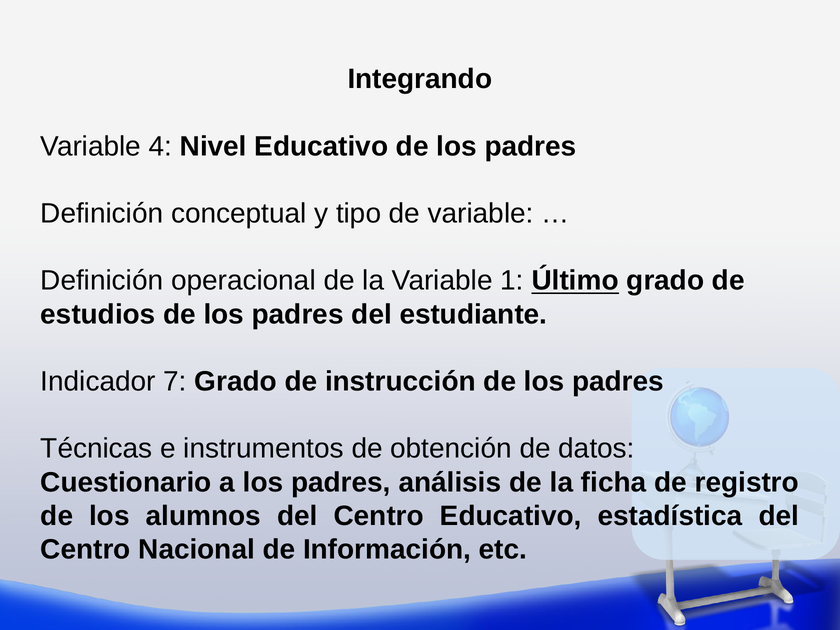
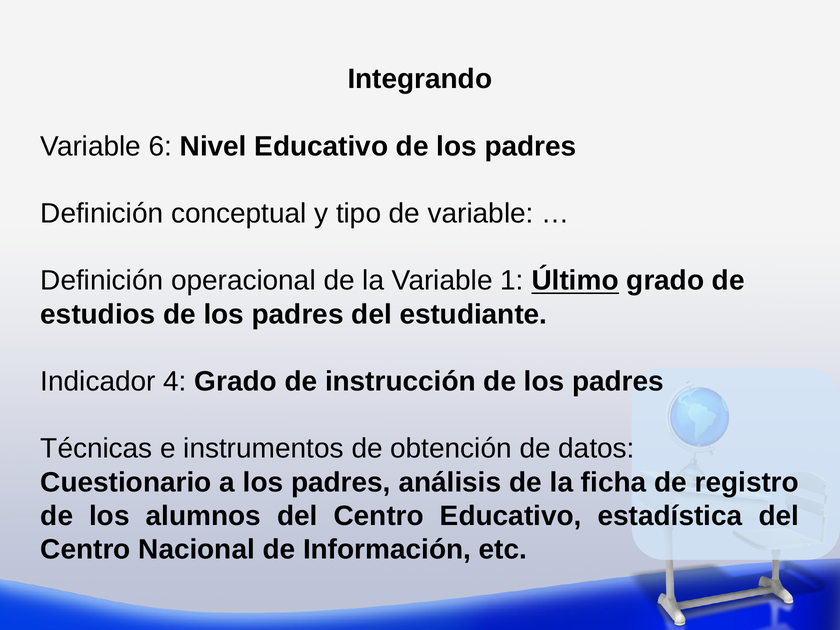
4: 4 -> 6
7: 7 -> 4
